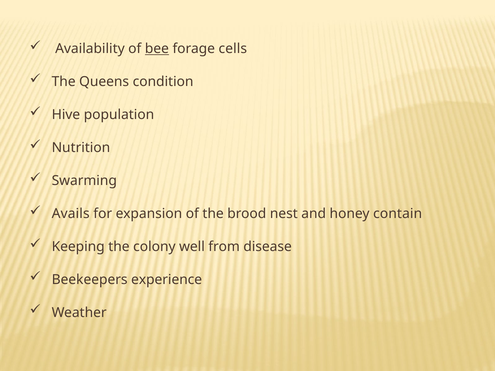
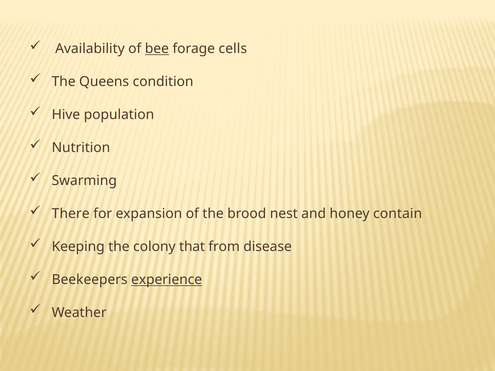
Avails: Avails -> There
well: well -> that
experience underline: none -> present
